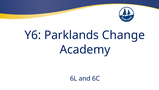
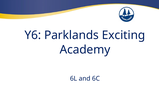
Change: Change -> Exciting
